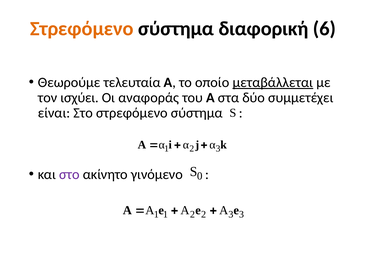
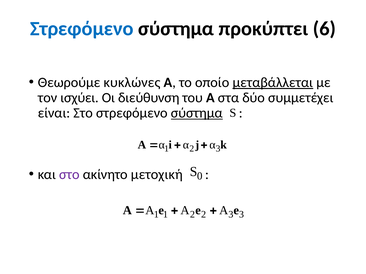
Στρεφόμενο at (82, 29) colour: orange -> blue
διαφορική: διαφορική -> προκύπτει
τελευταία: τελευταία -> κυκλώνες
αναφοράς: αναφοράς -> διεύθυνση
σύστημα at (197, 113) underline: none -> present
γινόμενο: γινόμενο -> μετοχική
